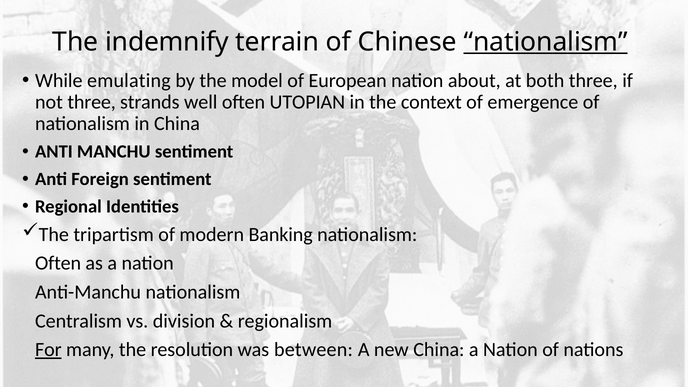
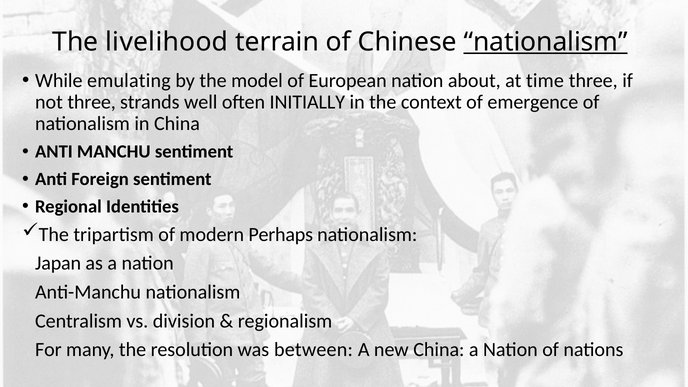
indemnify: indemnify -> livelihood
both: both -> time
UTOPIAN: UTOPIAN -> INITIALLY
Banking: Banking -> Perhaps
Often at (58, 263): Often -> Japan
For underline: present -> none
